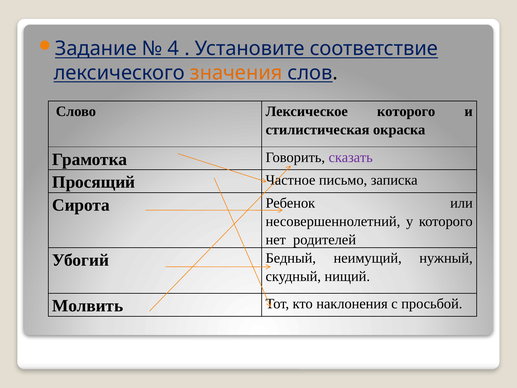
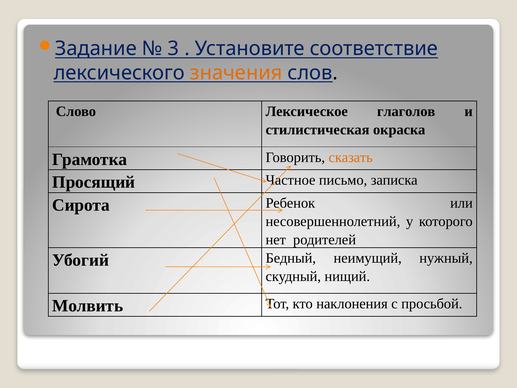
4: 4 -> 3
Лексическое которого: которого -> глаголов
сказать colour: purple -> orange
